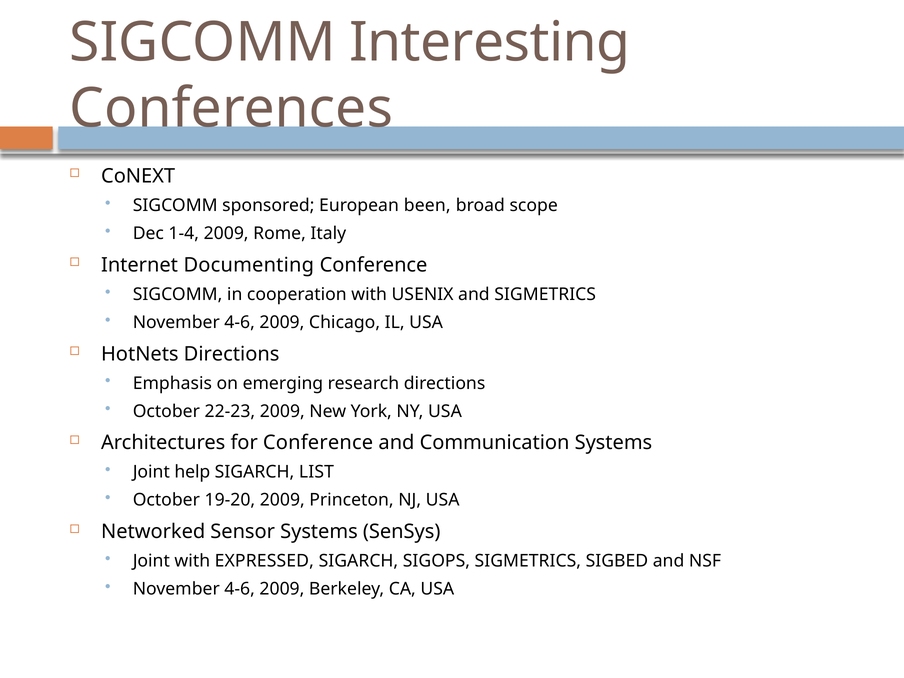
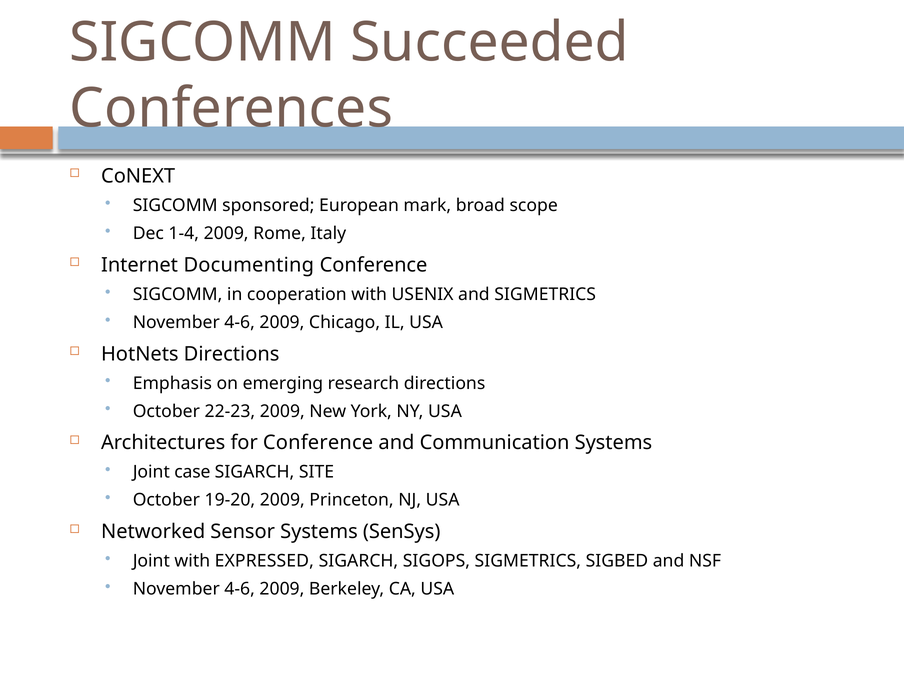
Interesting: Interesting -> Succeeded
been: been -> mark
help: help -> case
LIST: LIST -> SITE
